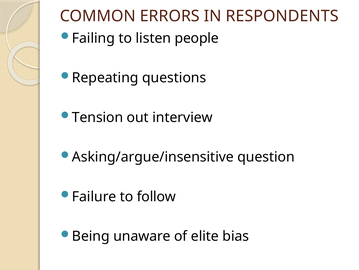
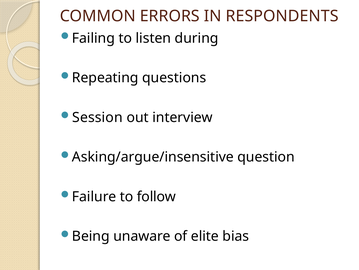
people: people -> during
Tension: Tension -> Session
